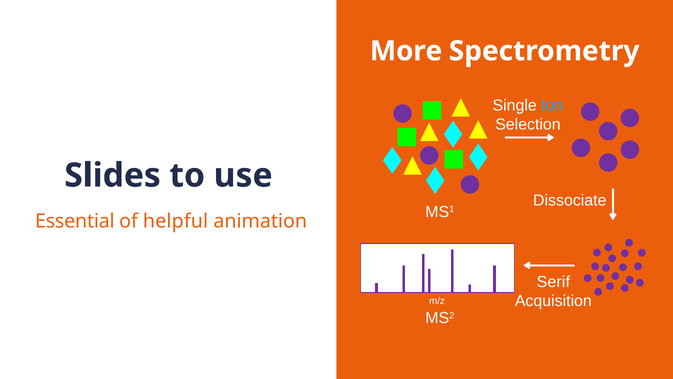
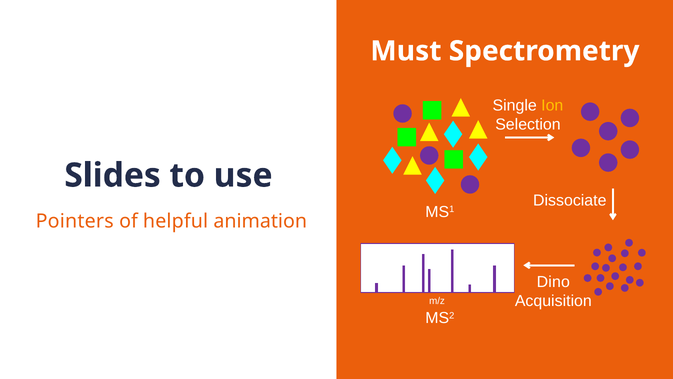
More: More -> Must
Ion colour: light blue -> yellow
Essential: Essential -> Pointers
Serif: Serif -> Dino
